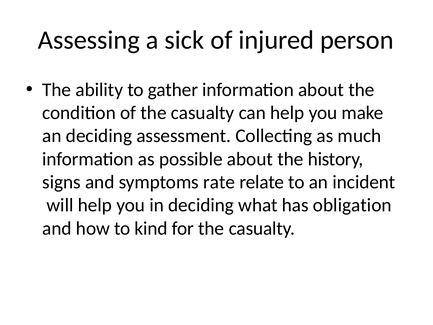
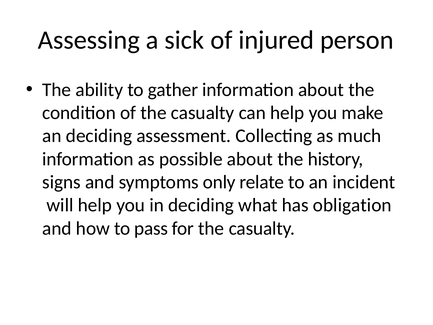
rate: rate -> only
kind: kind -> pass
